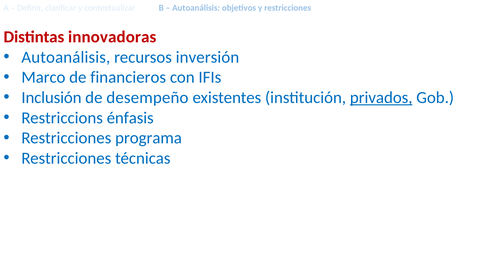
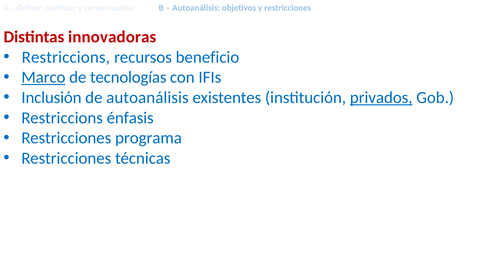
Autoanálisis at (66, 57): Autoanálisis -> Restriccions
inversión: inversión -> beneficio
Marco underline: none -> present
financieros: financieros -> tecnologías
de desempeño: desempeño -> autoanálisis
